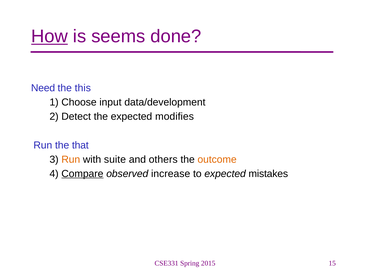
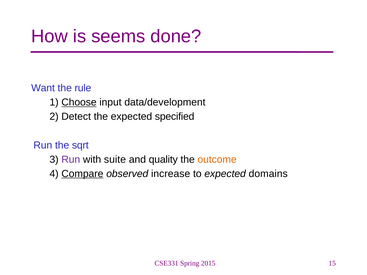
How underline: present -> none
Need: Need -> Want
this: this -> rule
Choose underline: none -> present
modifies: modifies -> specified
that: that -> sqrt
Run at (71, 160) colour: orange -> purple
others: others -> quality
mistakes: mistakes -> domains
